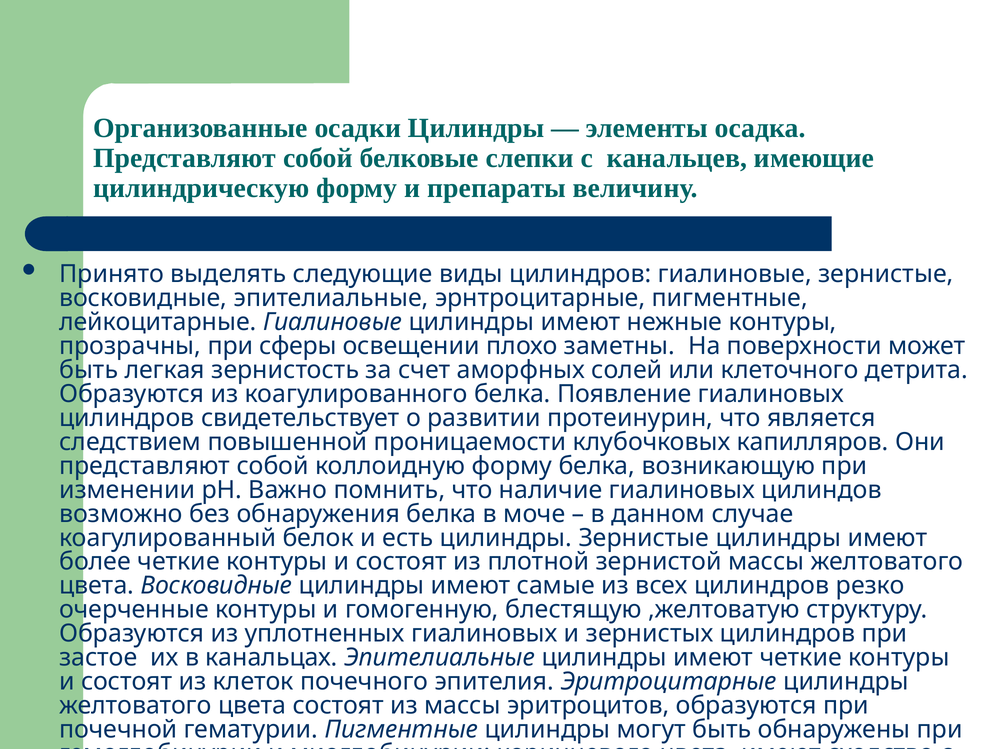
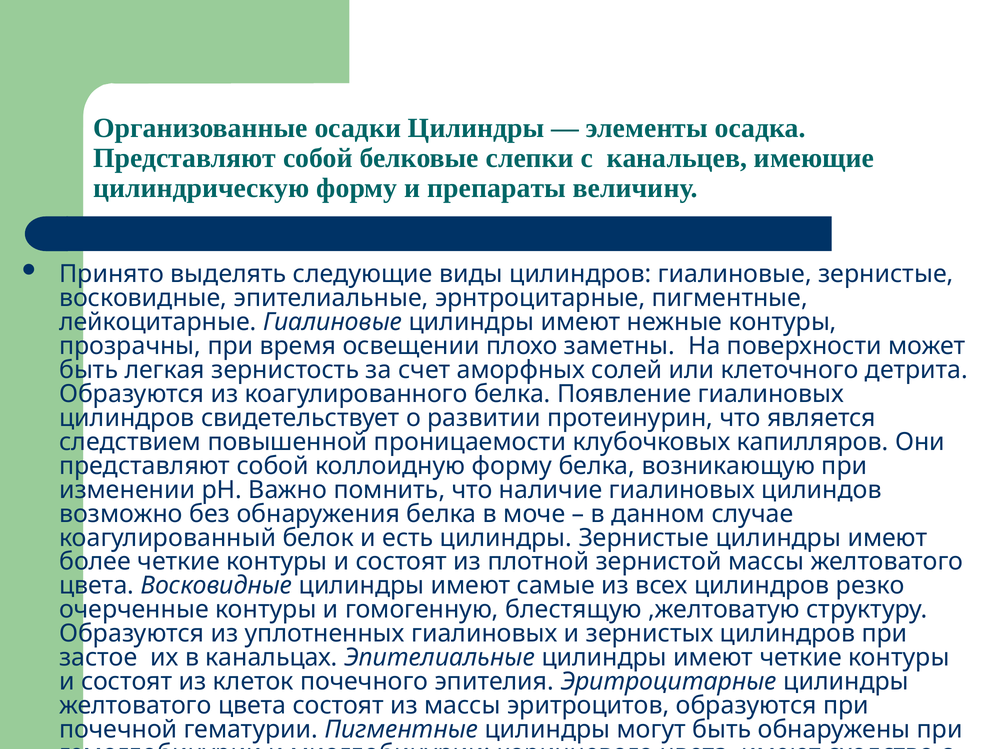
сферы: сферы -> время
